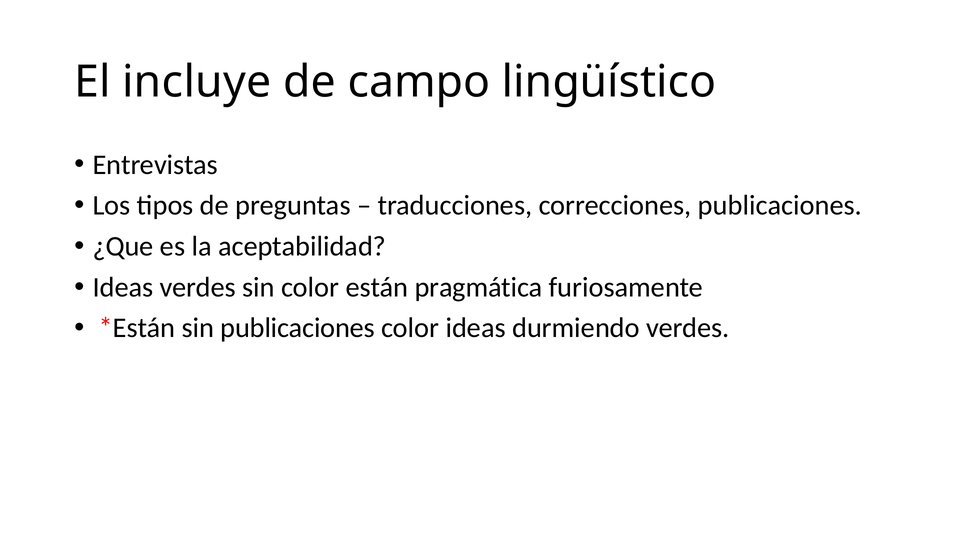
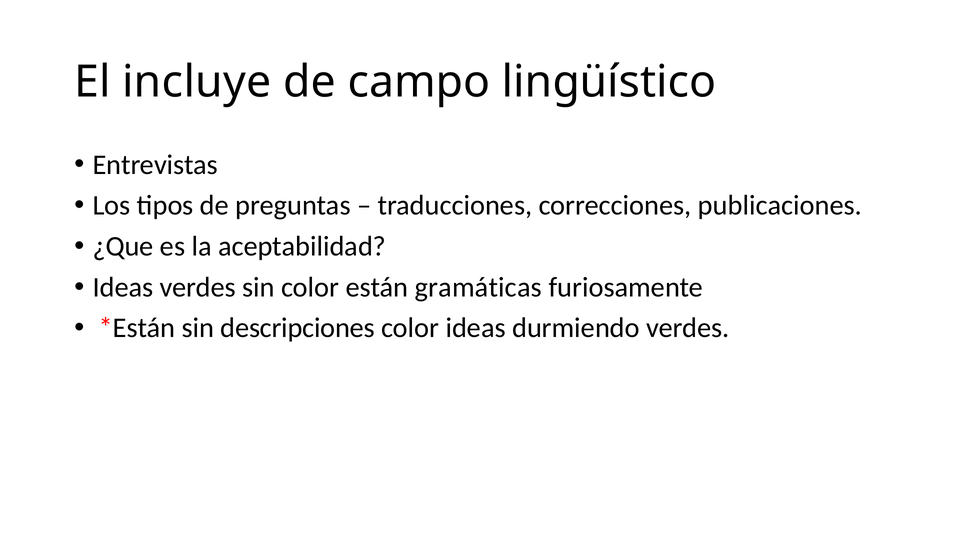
pragmática: pragmática -> gramáticas
sin publicaciones: publicaciones -> descripciones
